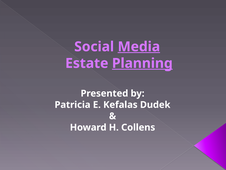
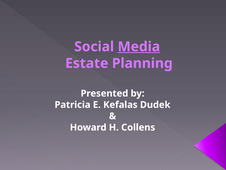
Planning underline: present -> none
